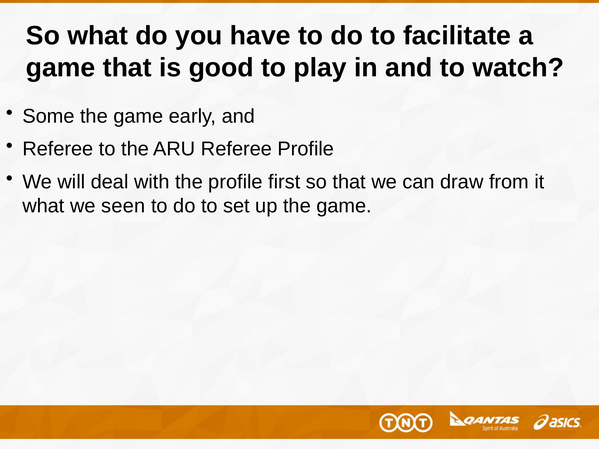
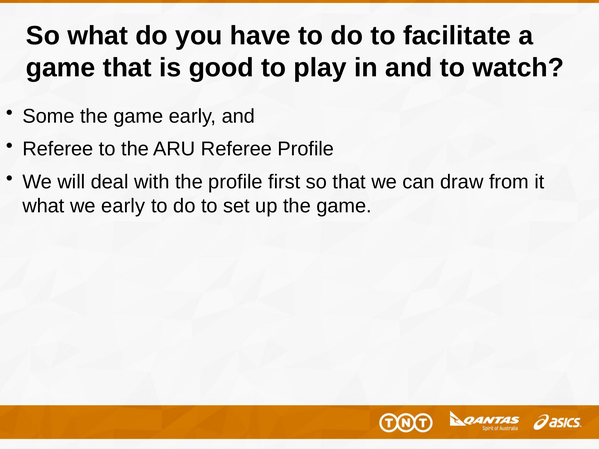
we seen: seen -> early
